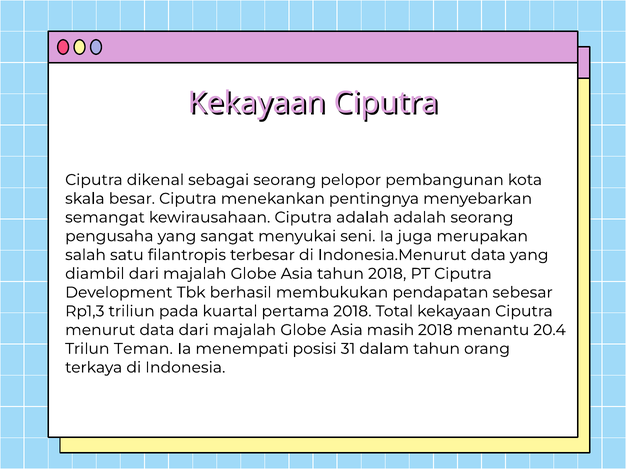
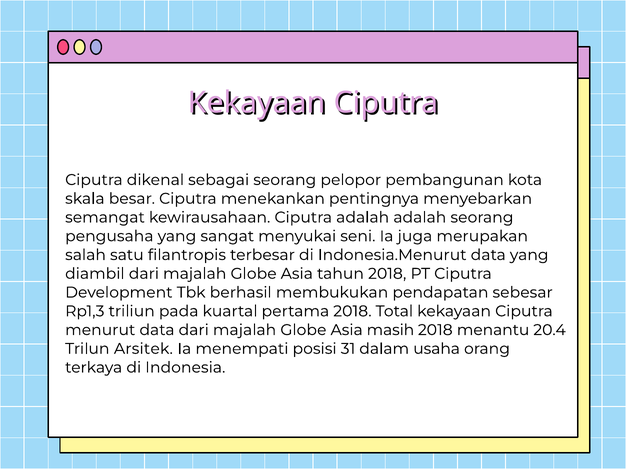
Teman: Teman -> Arsitek
dalam tahun: tahun -> usaha
